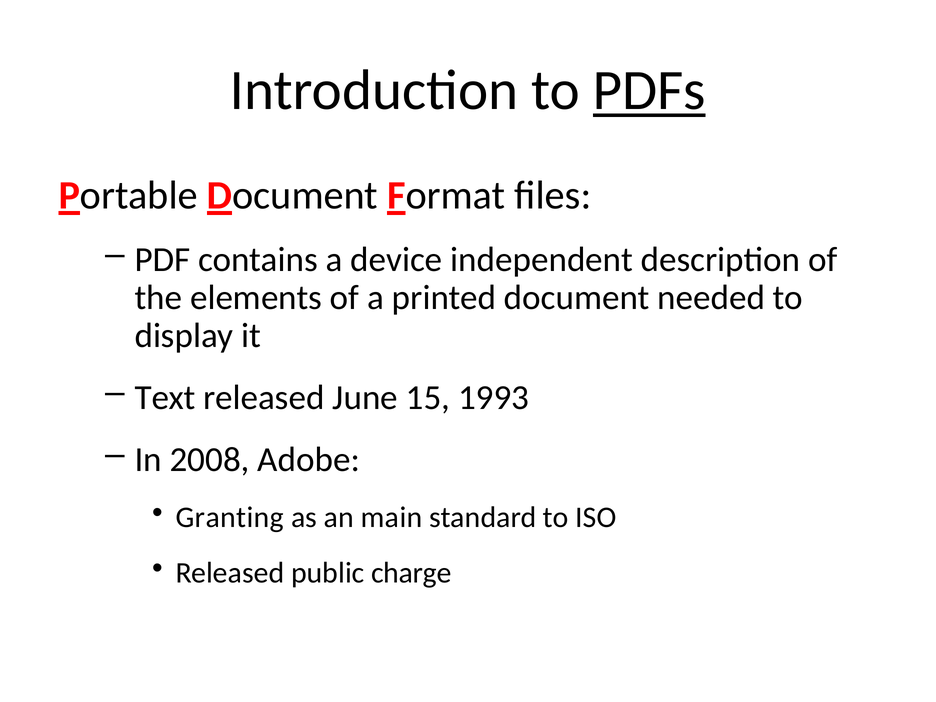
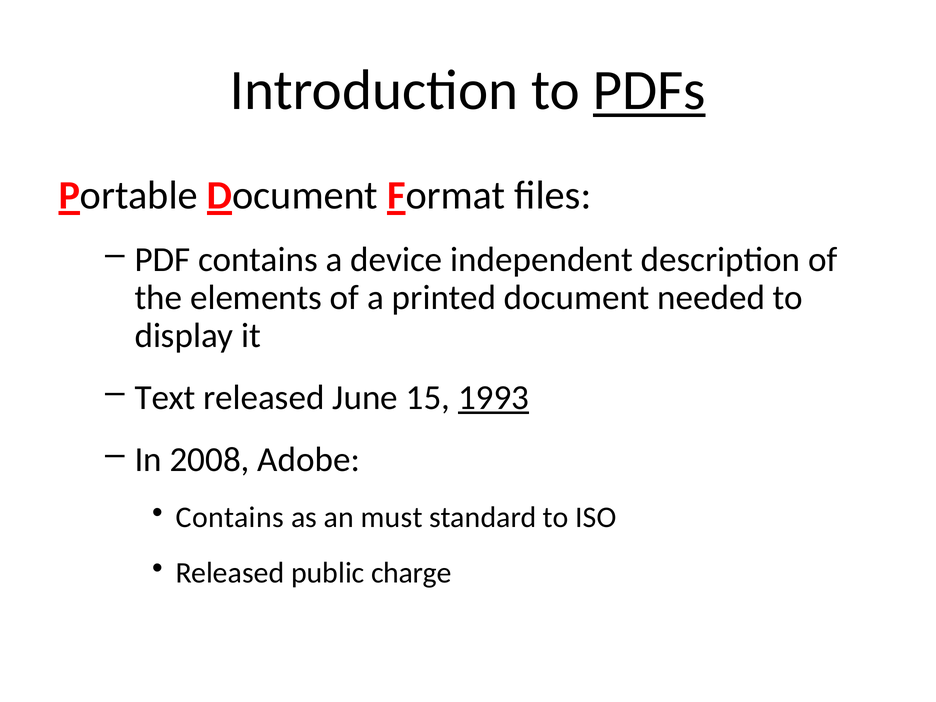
1993 underline: none -> present
Granting at (230, 517): Granting -> Contains
main: main -> must
